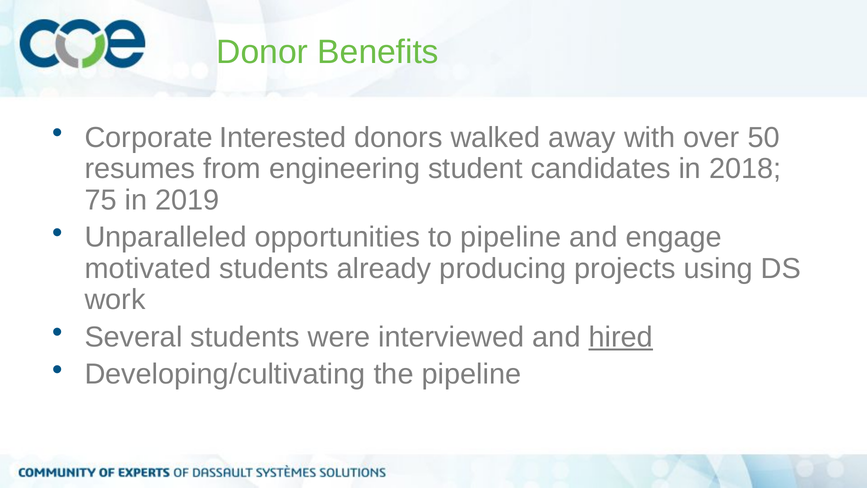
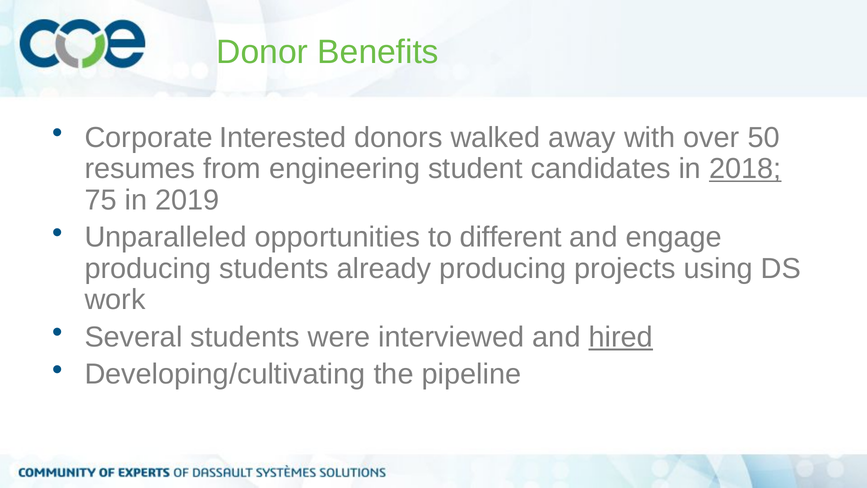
2018 underline: none -> present
to pipeline: pipeline -> different
motivated at (148, 268): motivated -> producing
